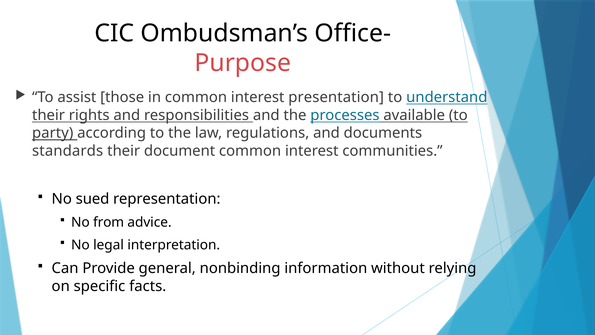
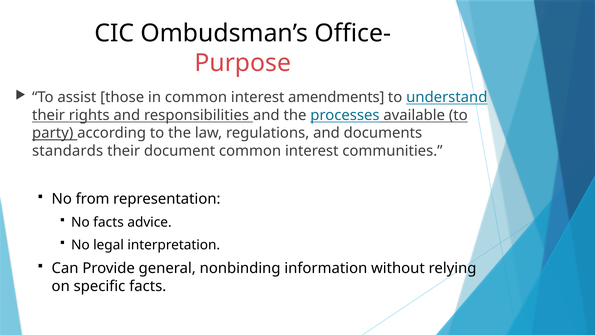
presentation: presentation -> amendments
sued: sued -> from
No from: from -> facts
